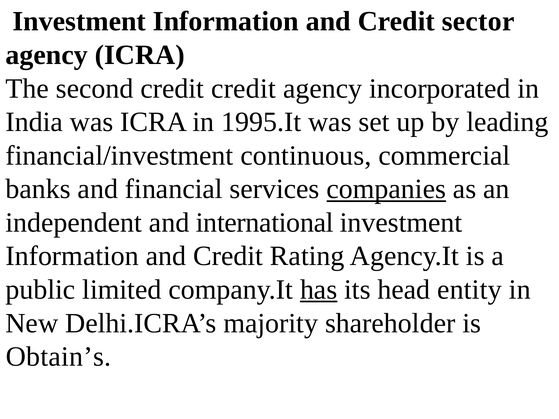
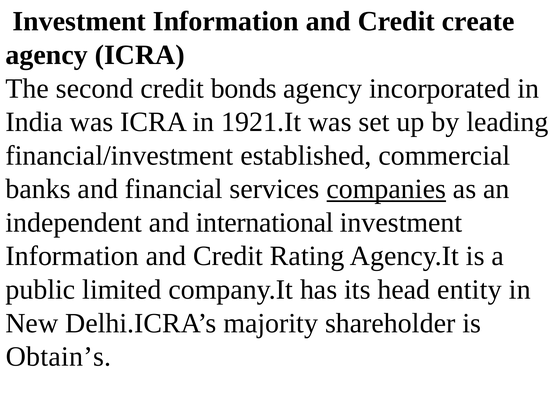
sector: sector -> create
credit credit: credit -> bonds
1995.It: 1995.It -> 1921.It
continuous: continuous -> established
has underline: present -> none
